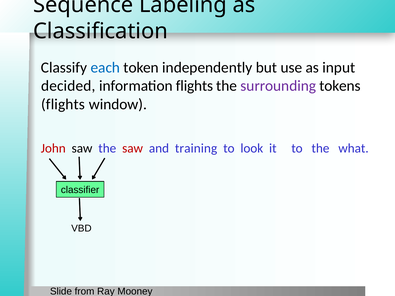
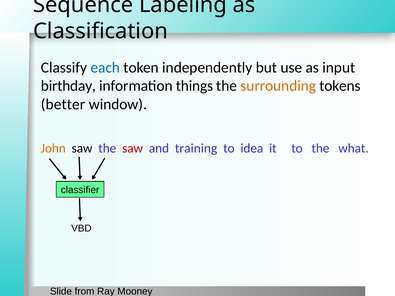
decided: decided -> birthday
information flights: flights -> things
surrounding colour: purple -> orange
flights at (63, 104): flights -> better
John colour: red -> orange
look: look -> idea
